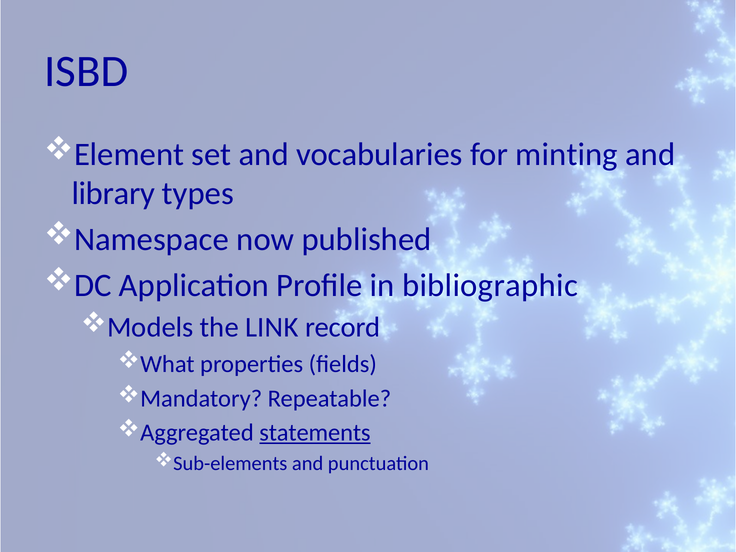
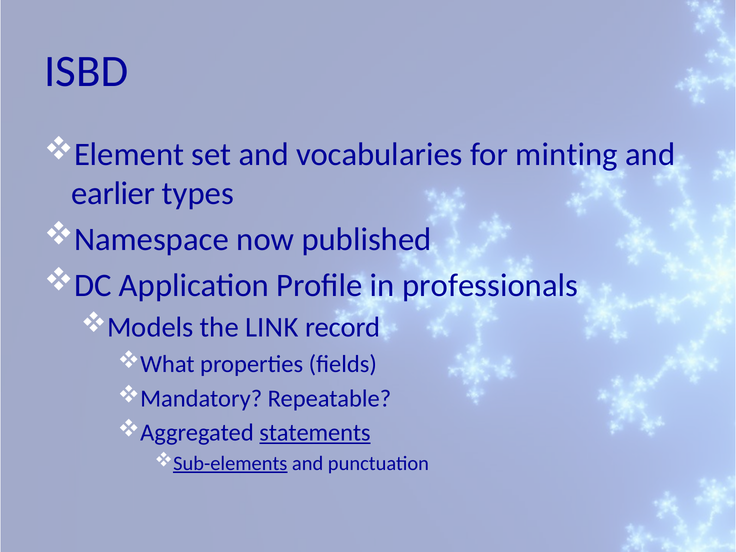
library: library -> earlier
bibliographic: bibliographic -> professionals
Sub-elements underline: none -> present
